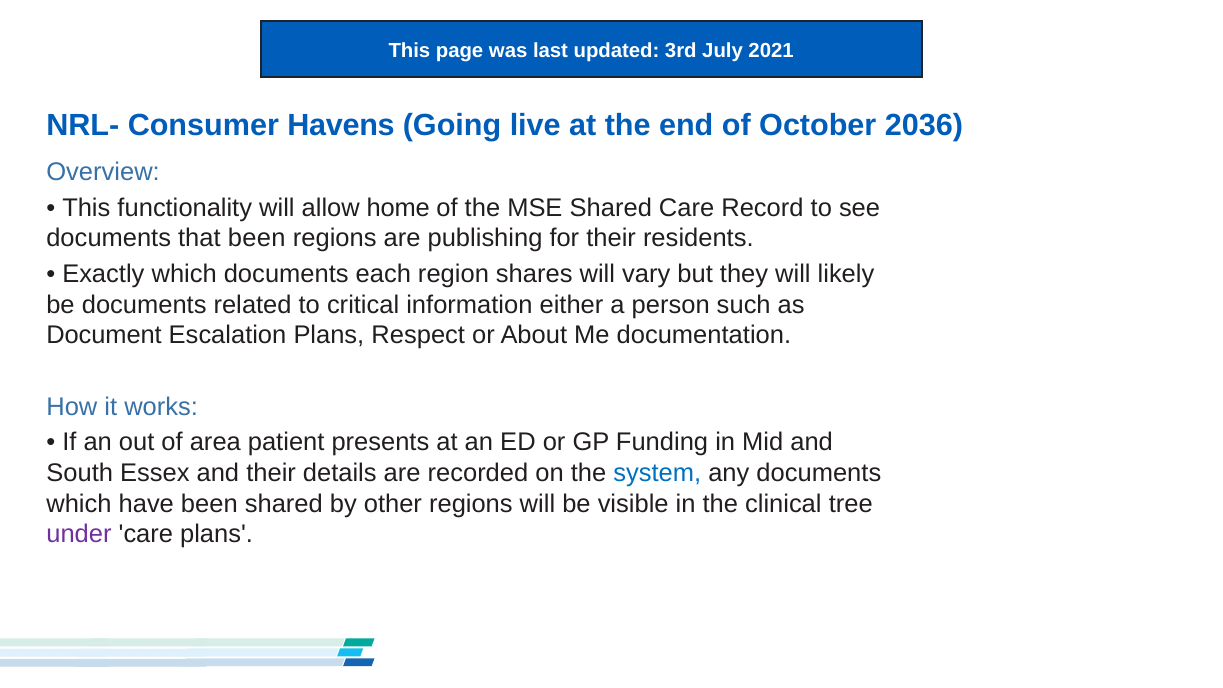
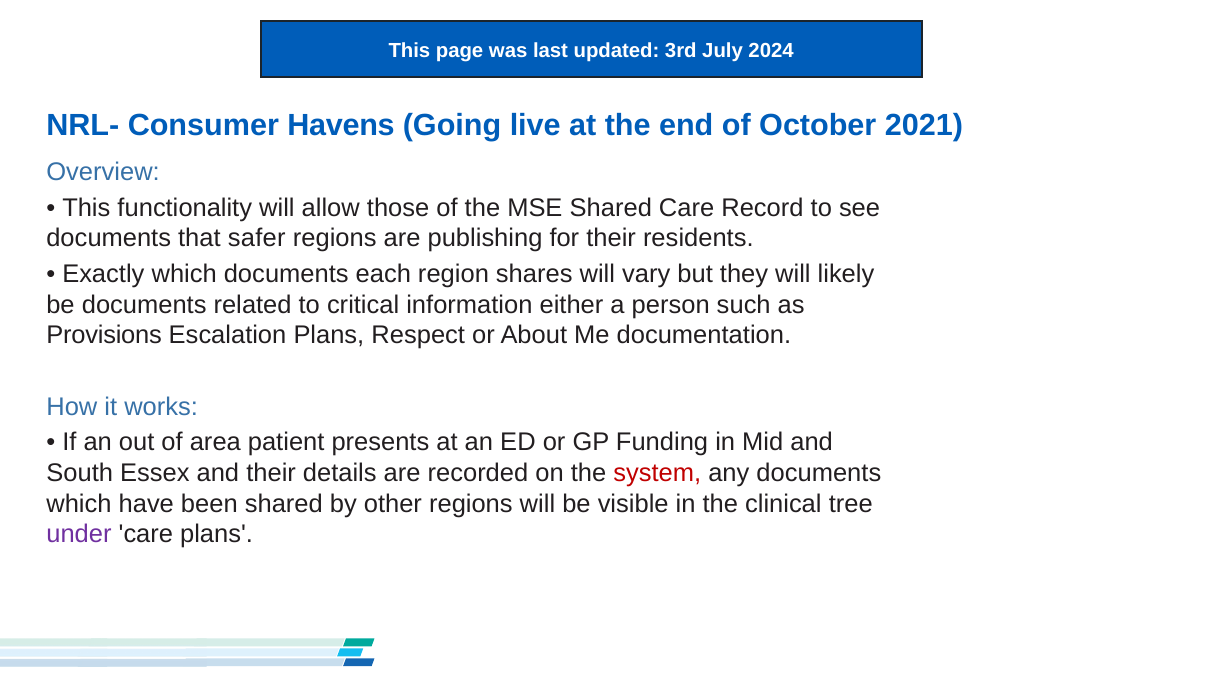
2021: 2021 -> 2024
2036: 2036 -> 2021
home: home -> those
that been: been -> safer
Document: Document -> Provisions
system colour: blue -> red
